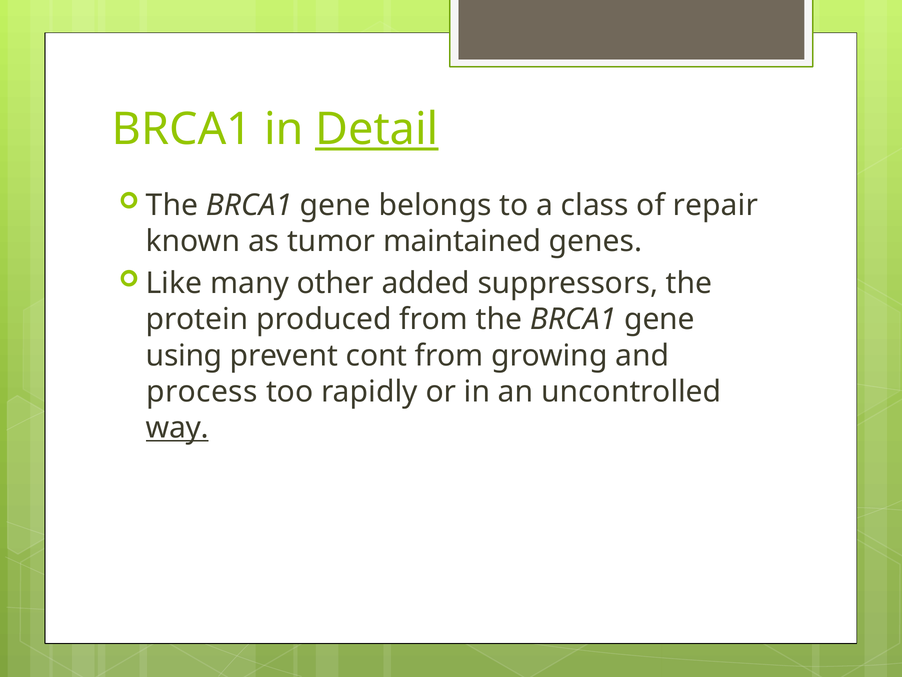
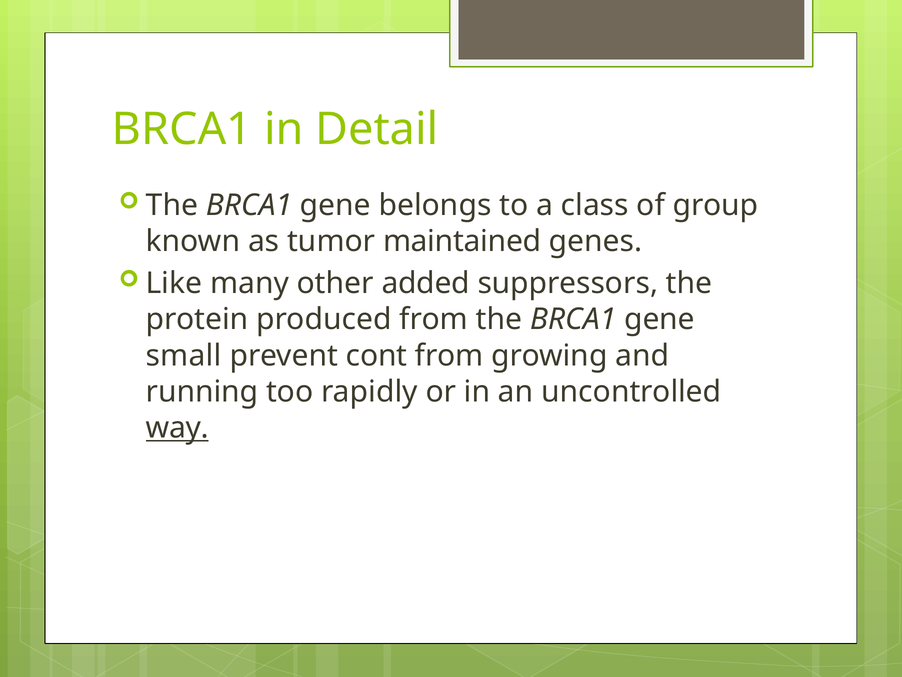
Detail underline: present -> none
repair: repair -> group
using: using -> small
process: process -> running
